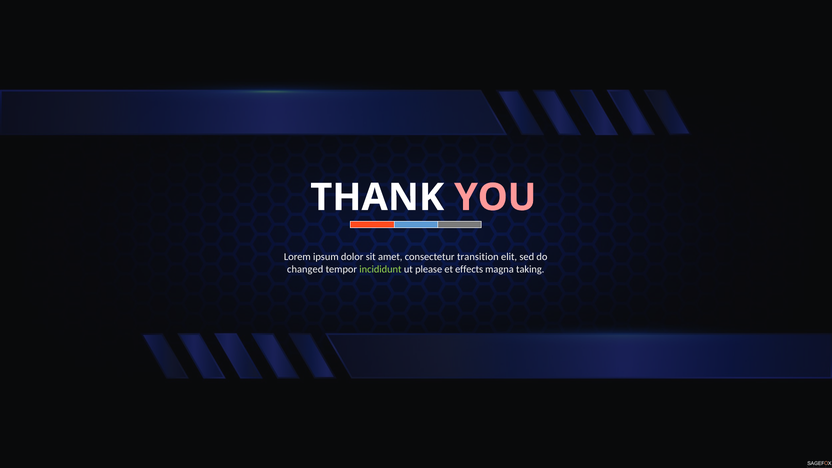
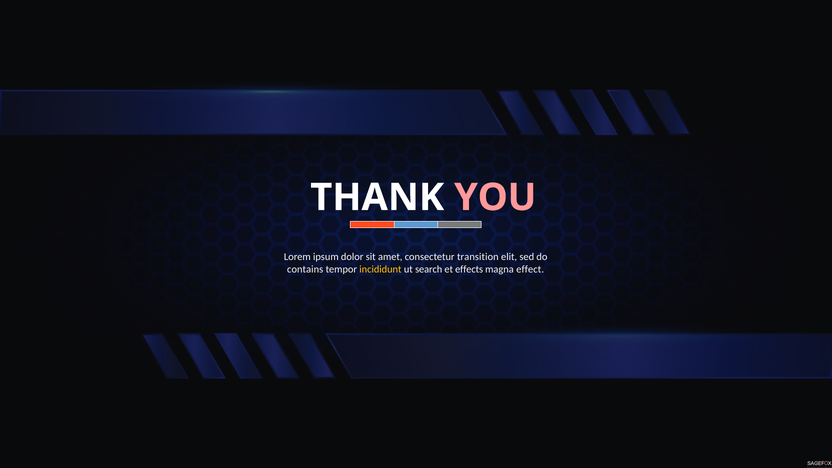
changed: changed -> contains
incididunt colour: light green -> yellow
please: please -> search
taking: taking -> effect
